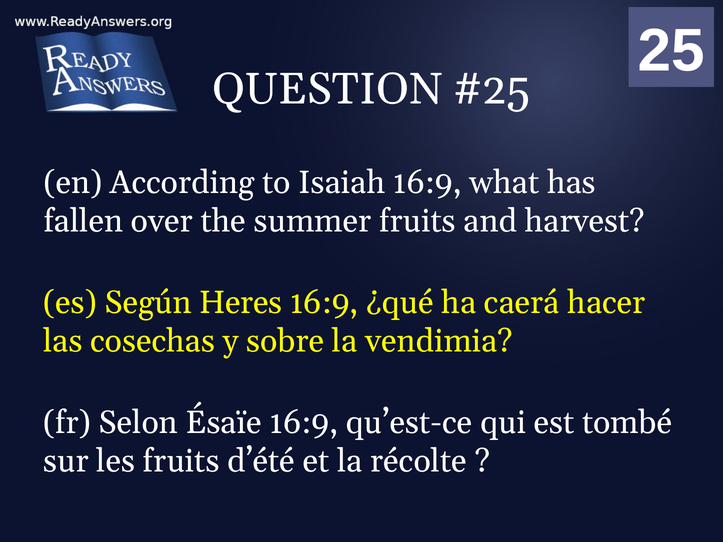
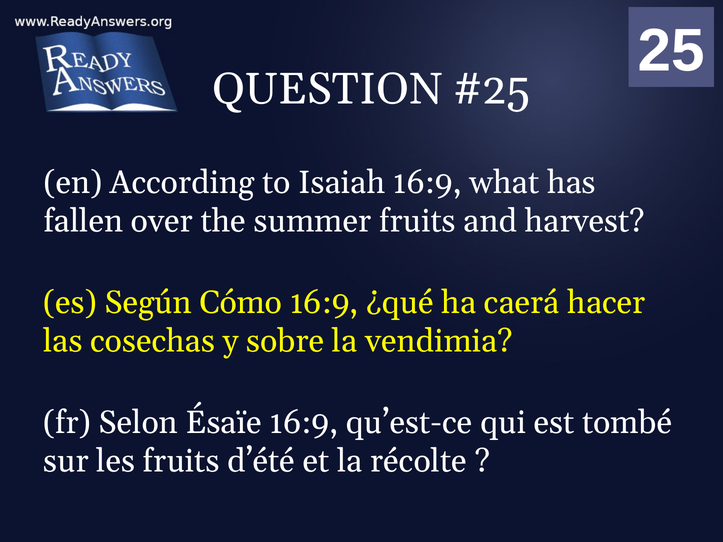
Heres: Heres -> Cómo
